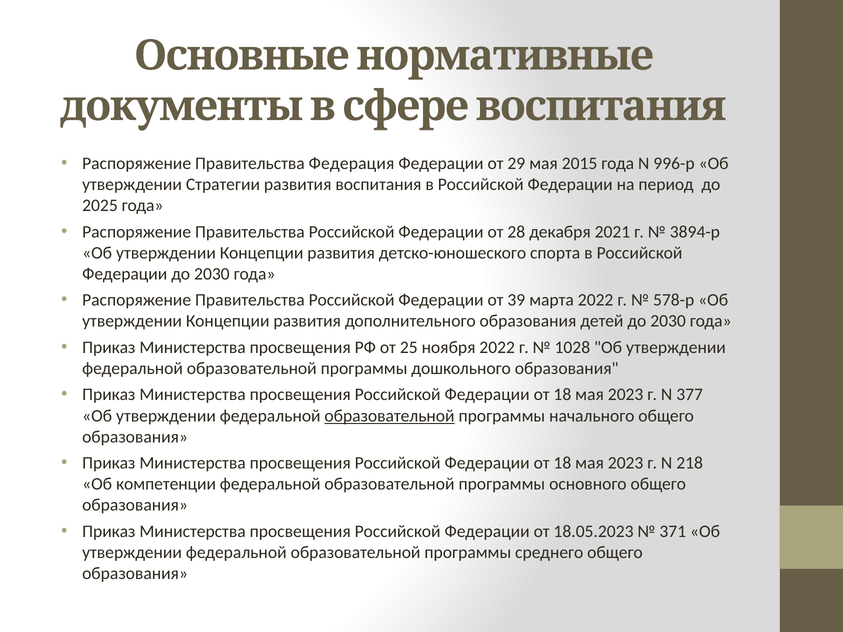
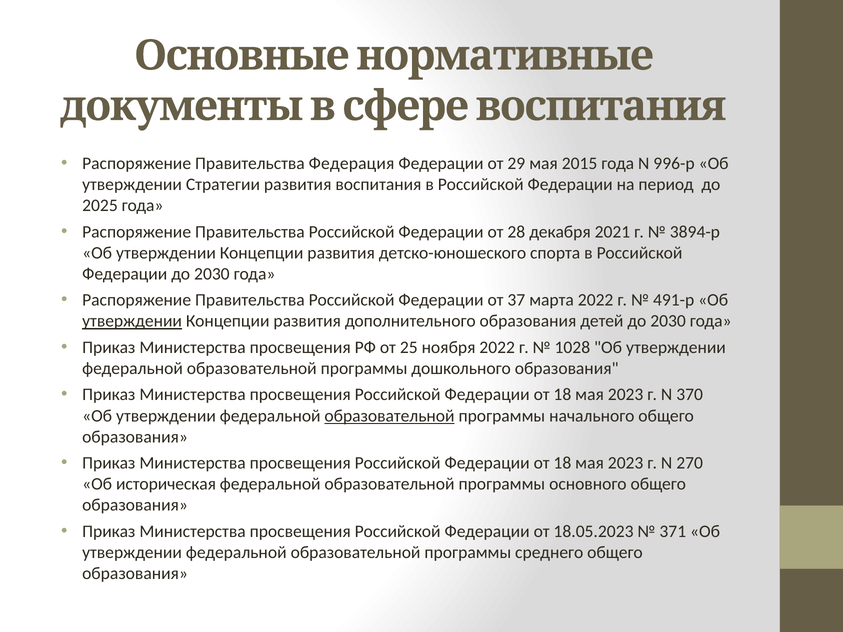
39: 39 -> 37
578-р: 578-р -> 491-р
утверждении at (132, 321) underline: none -> present
377: 377 -> 370
218: 218 -> 270
компетенции: компетенции -> историческая
